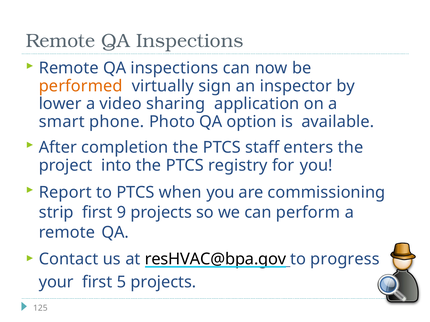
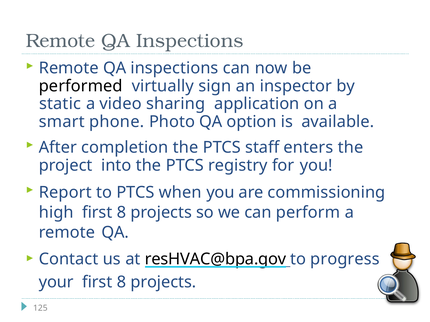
performed colour: orange -> black
lower: lower -> static
strip: strip -> high
9 at (121, 213): 9 -> 8
your first 5: 5 -> 8
